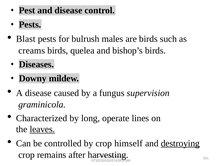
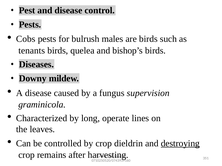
Blast: Blast -> Cobs
creams: creams -> tenants
leaves underline: present -> none
himself: himself -> dieldrin
